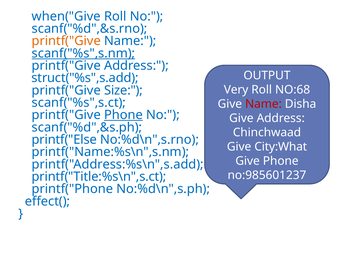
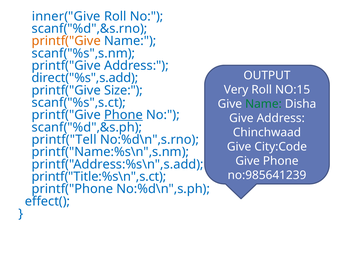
when("Give: when("Give -> inner("Give
scanf("%s",s.nm underline: present -> none
struct("%s",s.add: struct("%s",s.add -> direct("%s",s.add
NO:68: NO:68 -> NO:15
Name at (263, 104) colour: red -> green
printf("Else: printf("Else -> printf("Tell
City:What: City:What -> City:Code
no:985601237: no:985601237 -> no:985641239
